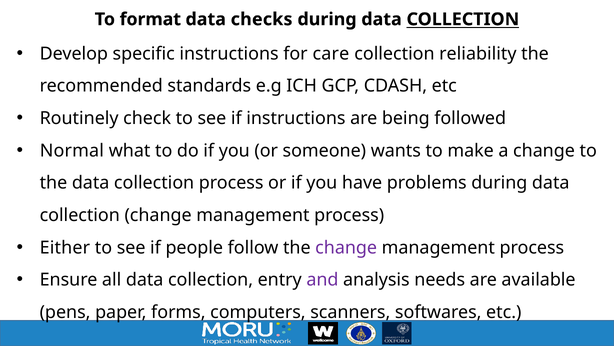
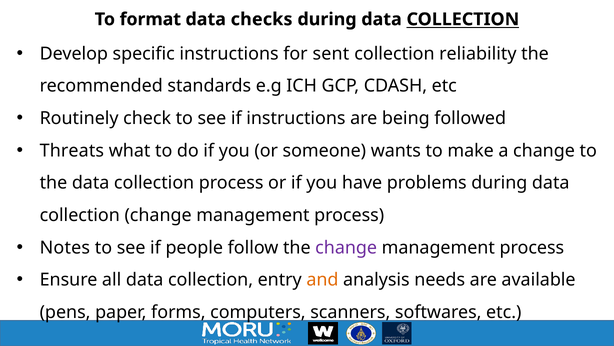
care: care -> sent
Normal: Normal -> Threats
Either: Either -> Notes
and colour: purple -> orange
